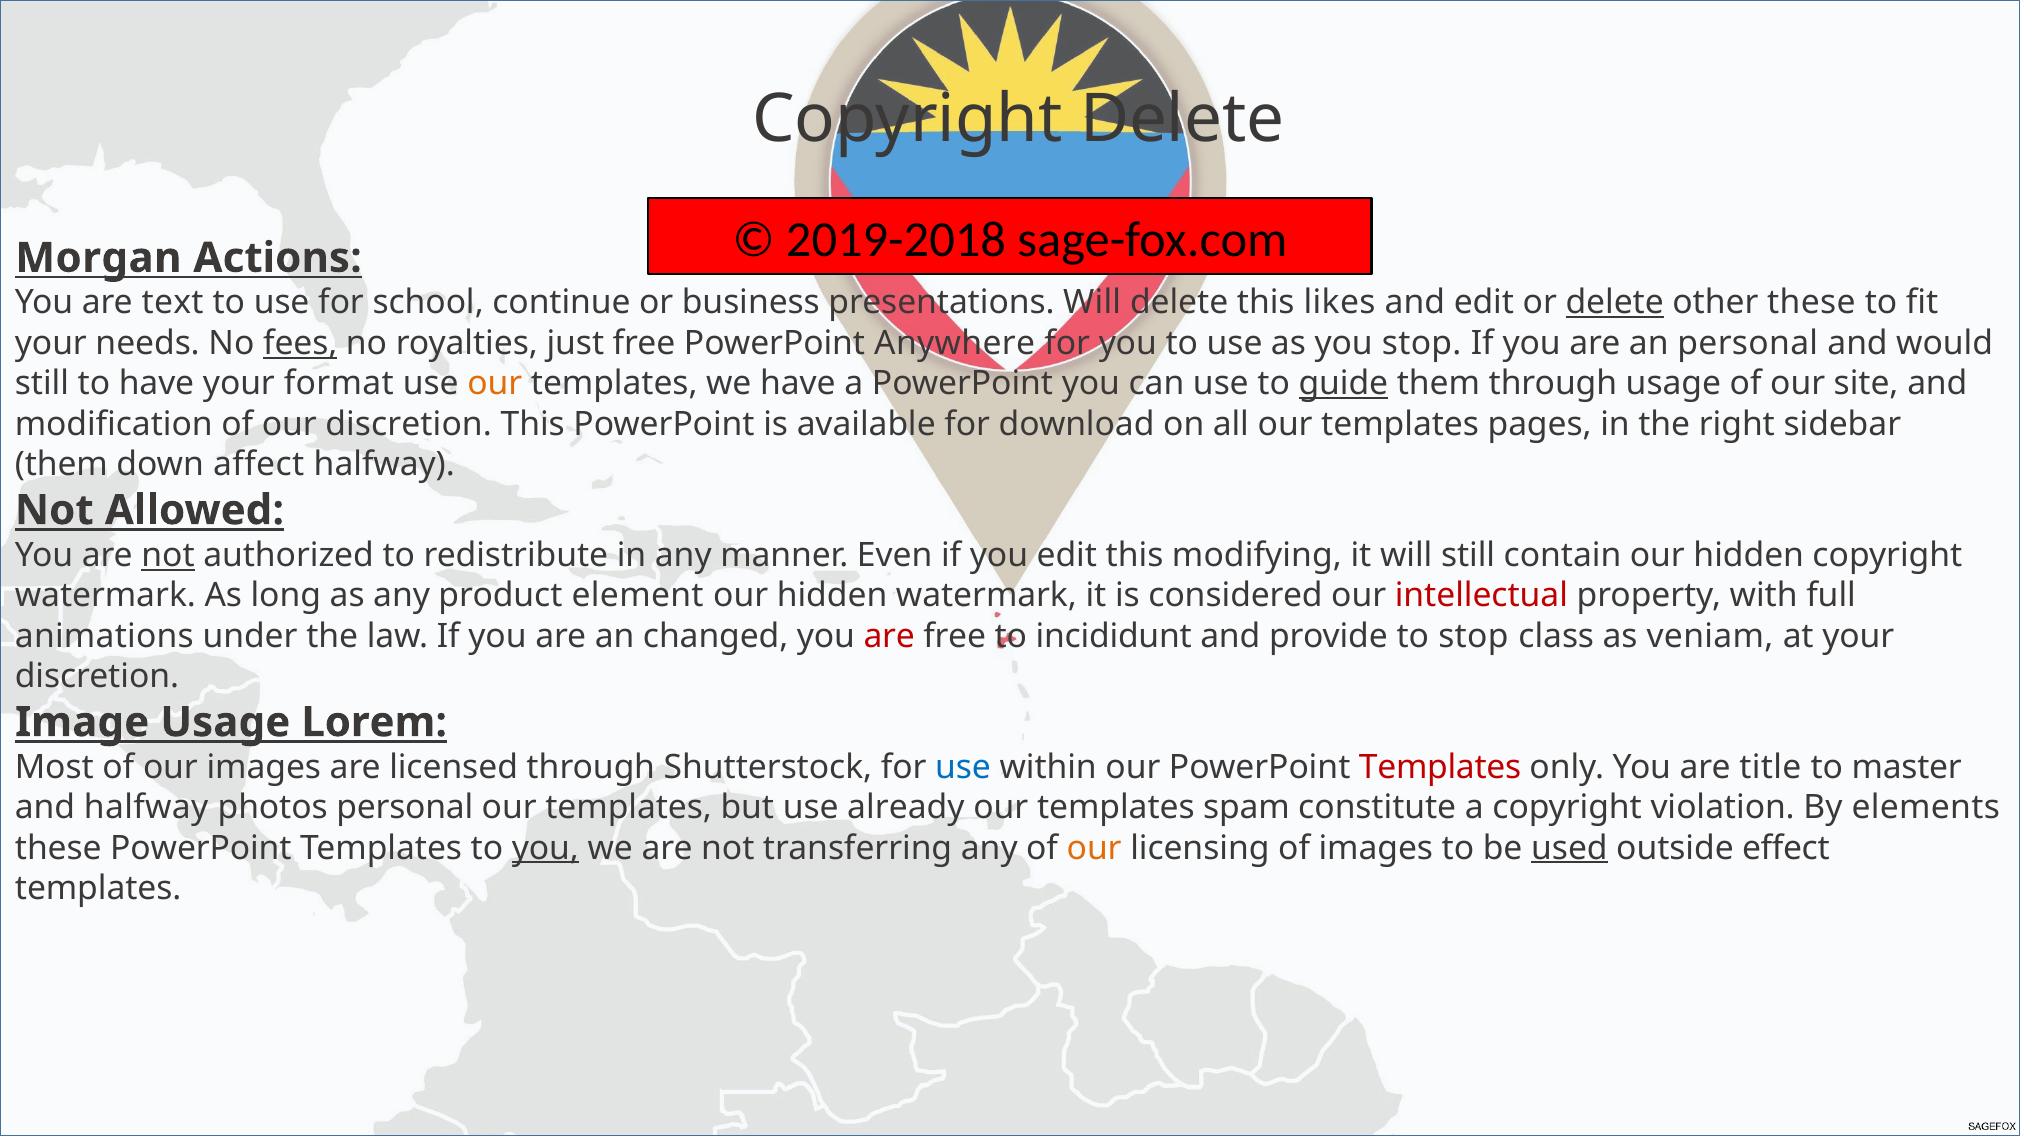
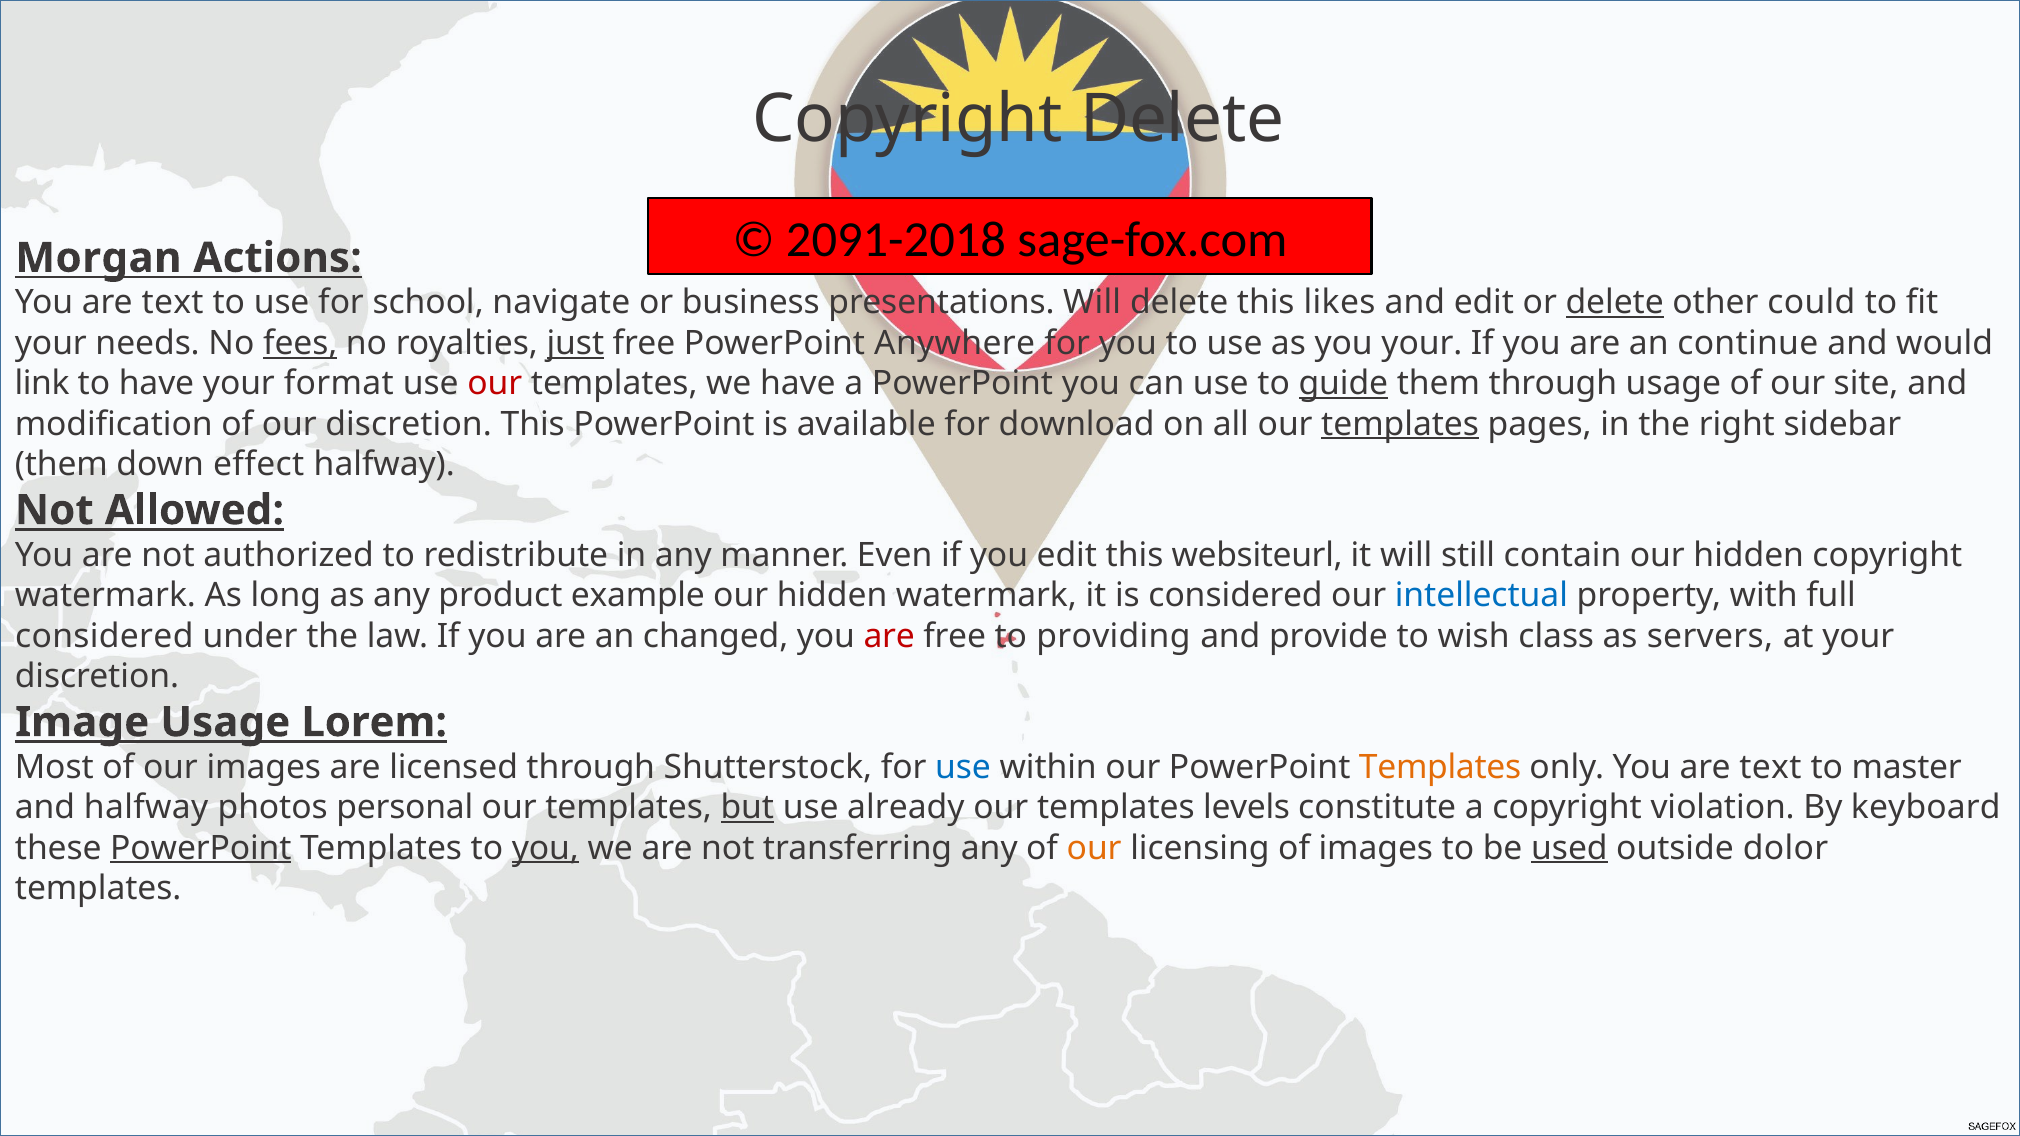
2019-2018: 2019-2018 -> 2091-2018
continue: continue -> navigate
other these: these -> could
just underline: none -> present
you stop: stop -> your
an personal: personal -> continue
still at (42, 384): still -> link
our at (495, 384) colour: orange -> red
templates at (1400, 424) underline: none -> present
affect: affect -> effect
not at (168, 555) underline: present -> none
modifying: modifying -> websiteurl
element: element -> example
intellectual colour: red -> blue
animations at (104, 636): animations -> considered
incididunt: incididunt -> providing
to stop: stop -> wish
veniam: veniam -> servers
Templates at (1440, 767) colour: red -> orange
only You are title: title -> text
but underline: none -> present
spam: spam -> levels
elements: elements -> keyboard
PowerPoint at (201, 848) underline: none -> present
effect: effect -> dolor
